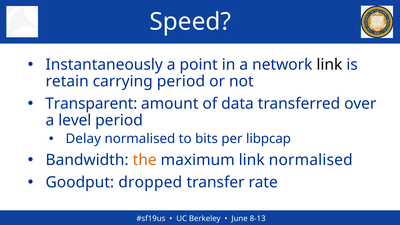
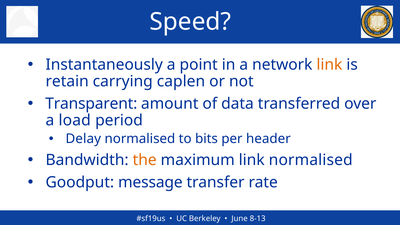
link at (329, 65) colour: black -> orange
carrying period: period -> caplen
level: level -> load
libpcap: libpcap -> header
dropped: dropped -> message
